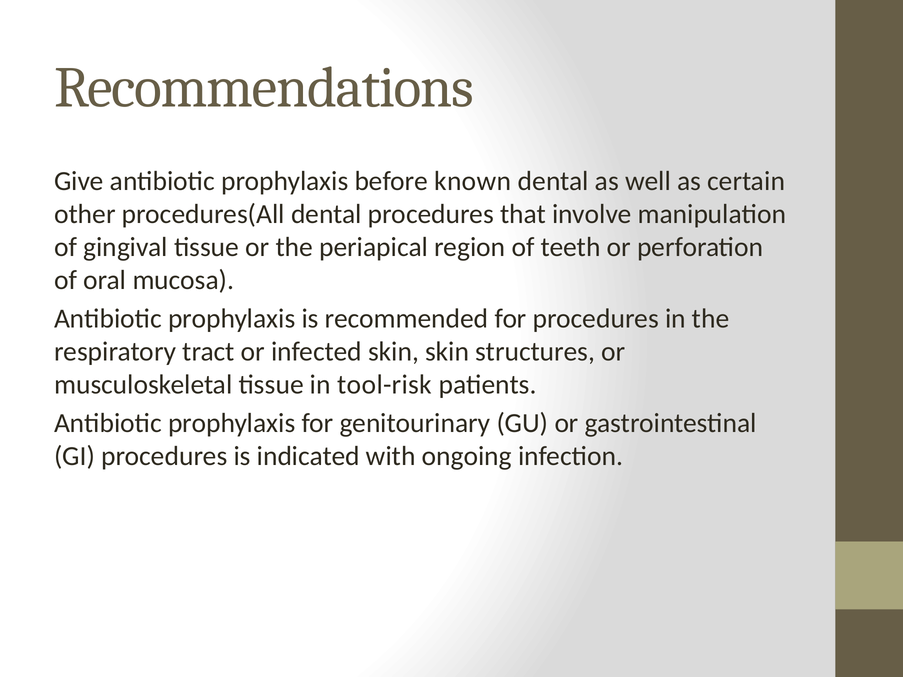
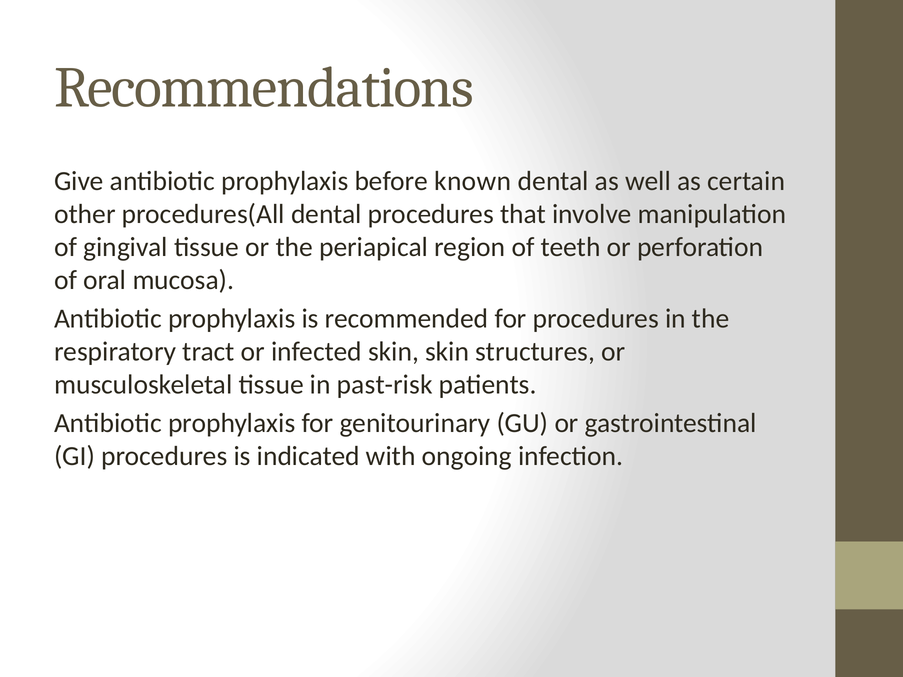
tool-risk: tool-risk -> past-risk
